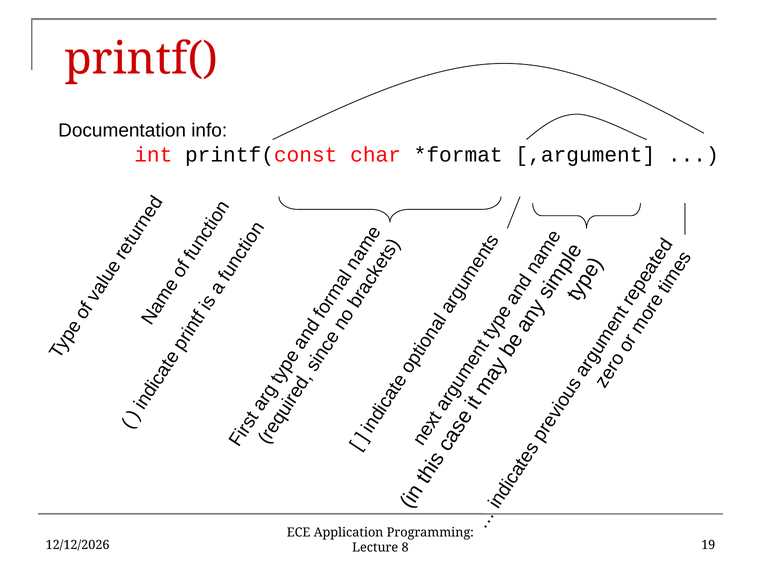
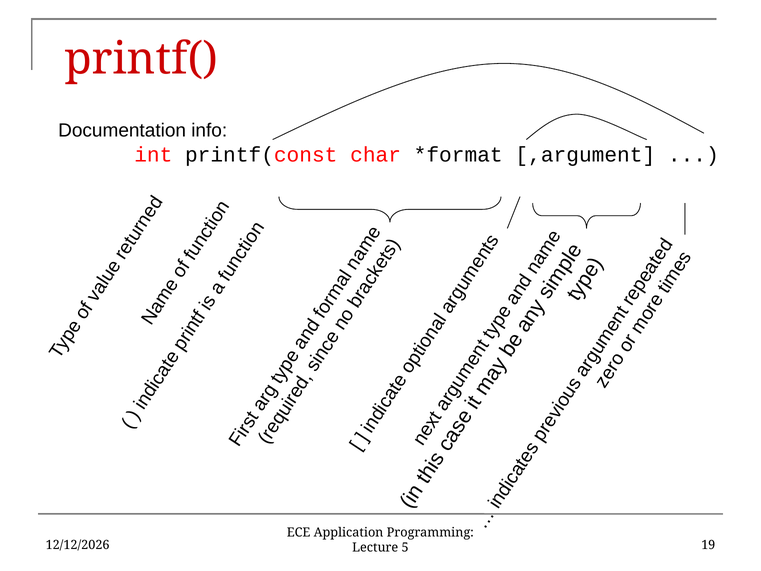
8: 8 -> 5
